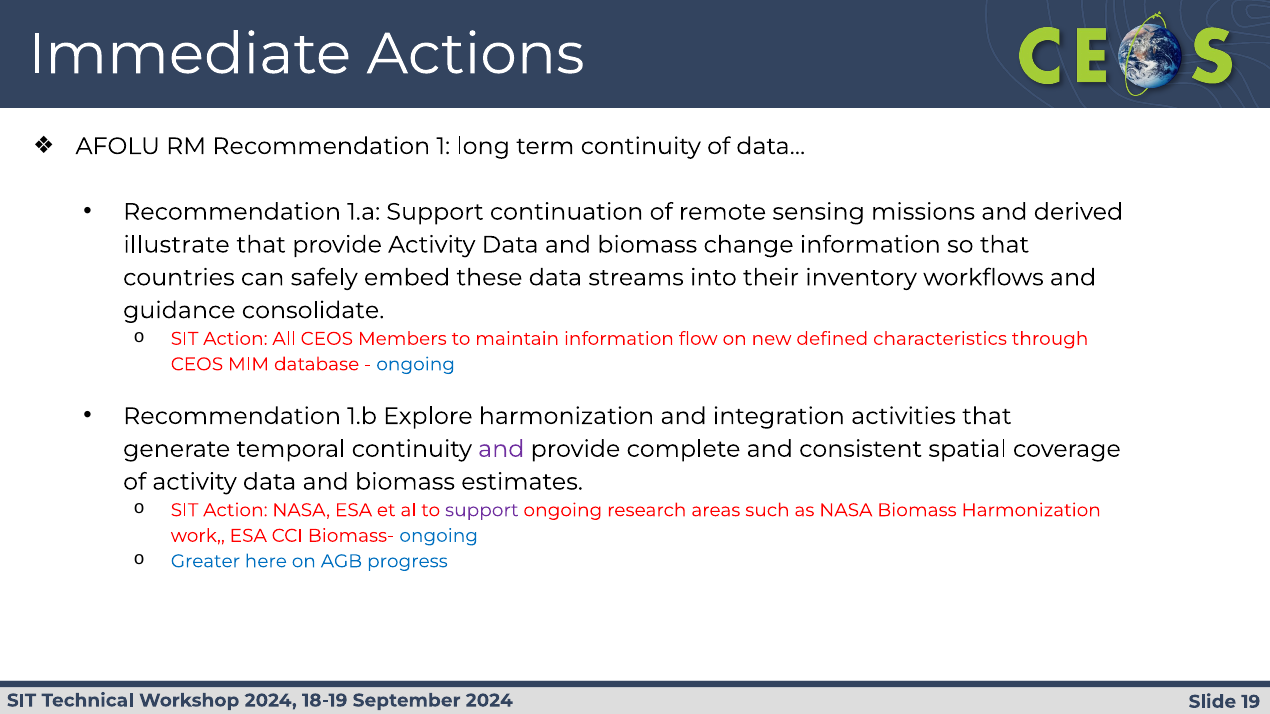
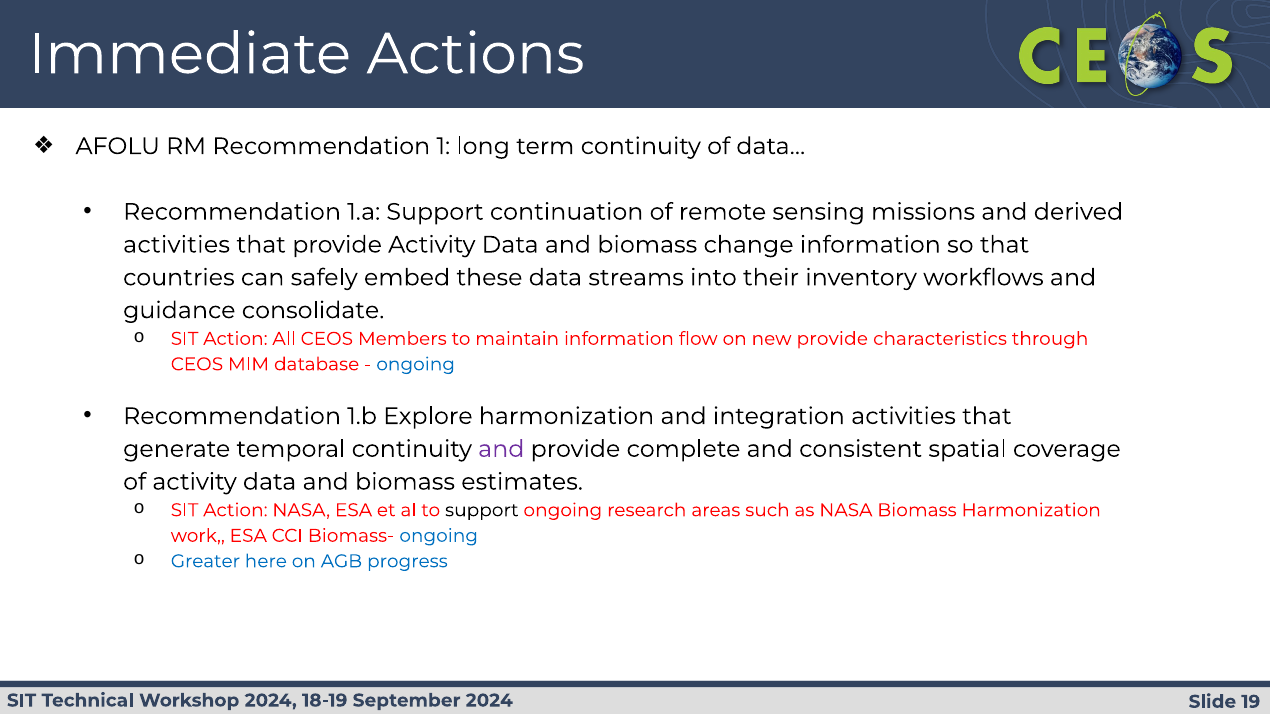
illustrate at (177, 245): illustrate -> activities
new defined: defined -> provide
support at (482, 510) colour: purple -> black
